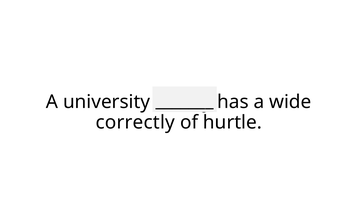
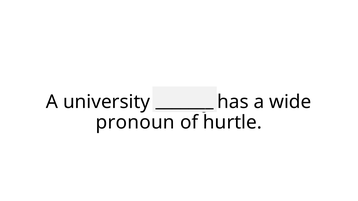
correctly: correctly -> pronoun
